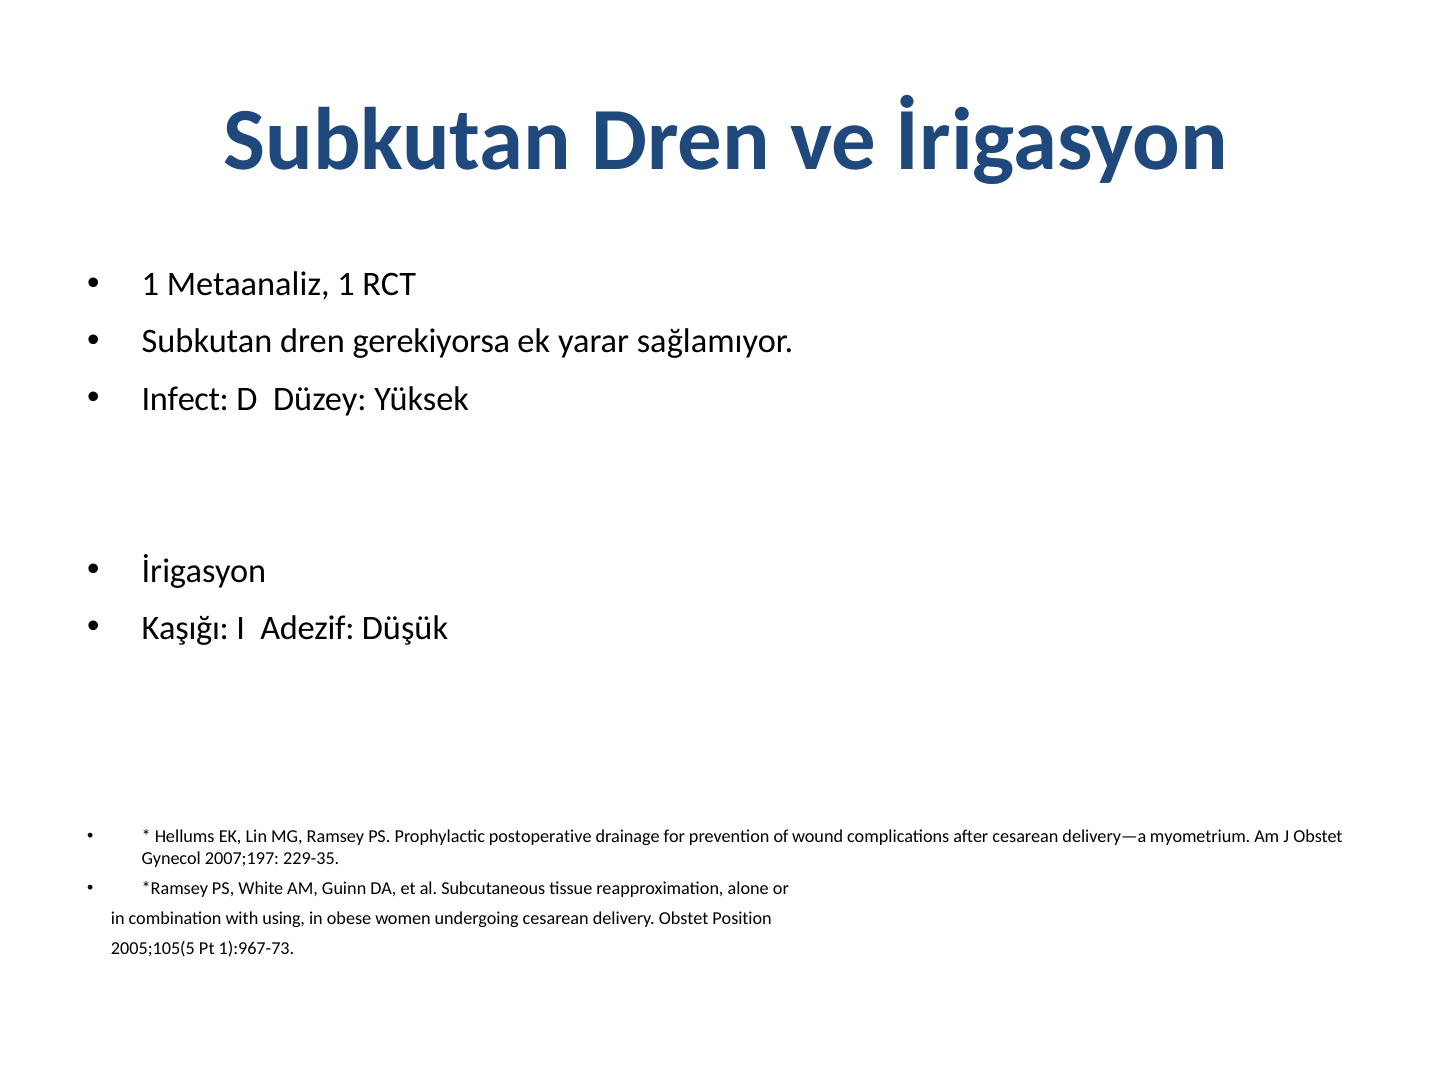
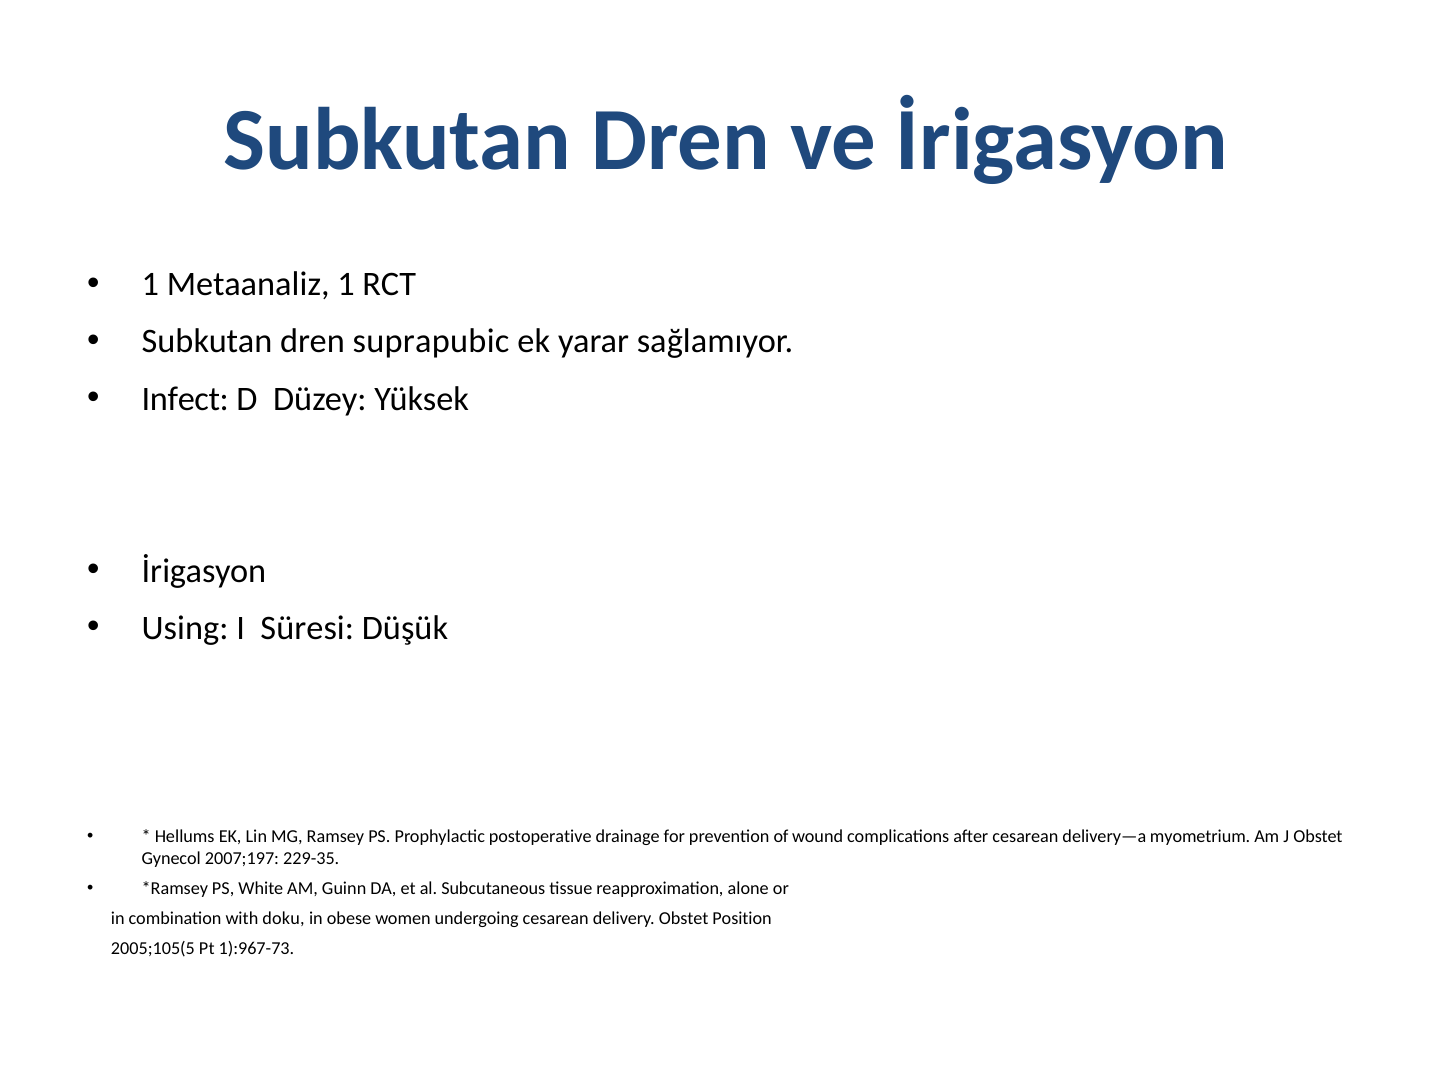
gerekiyorsa: gerekiyorsa -> suprapubic
Kaşığı: Kaşığı -> Using
Adezif: Adezif -> Süresi
using: using -> doku
